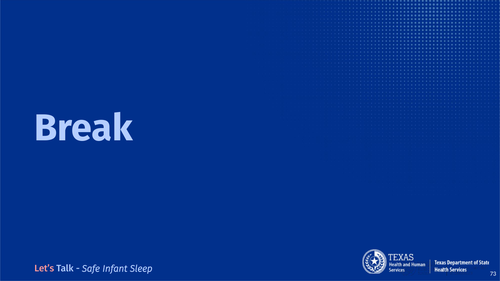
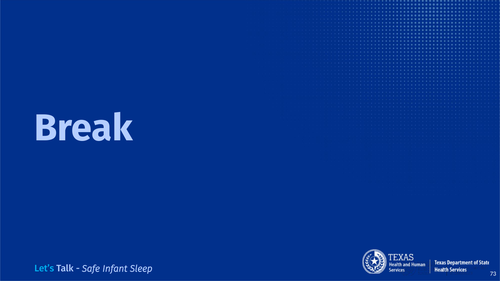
Let’s colour: pink -> light blue
